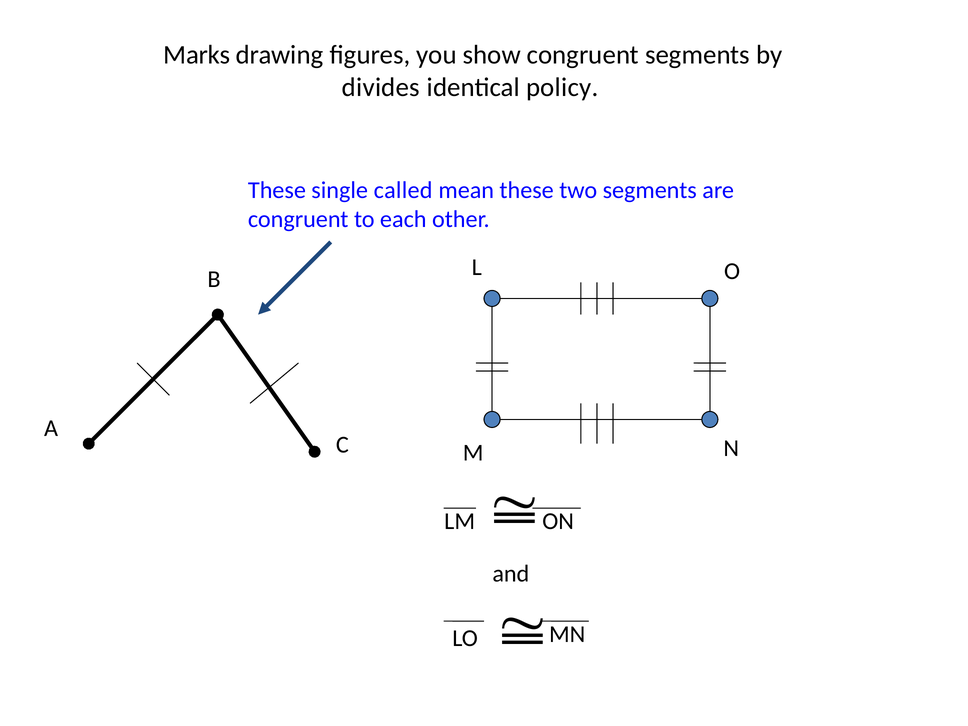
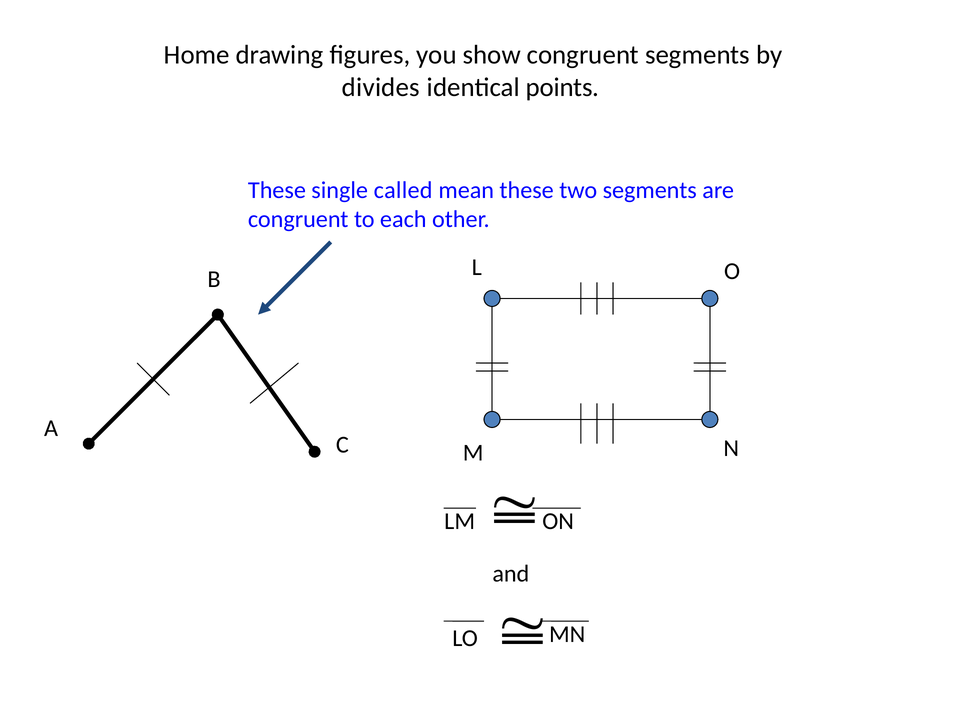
Marks: Marks -> Home
policy: policy -> points
